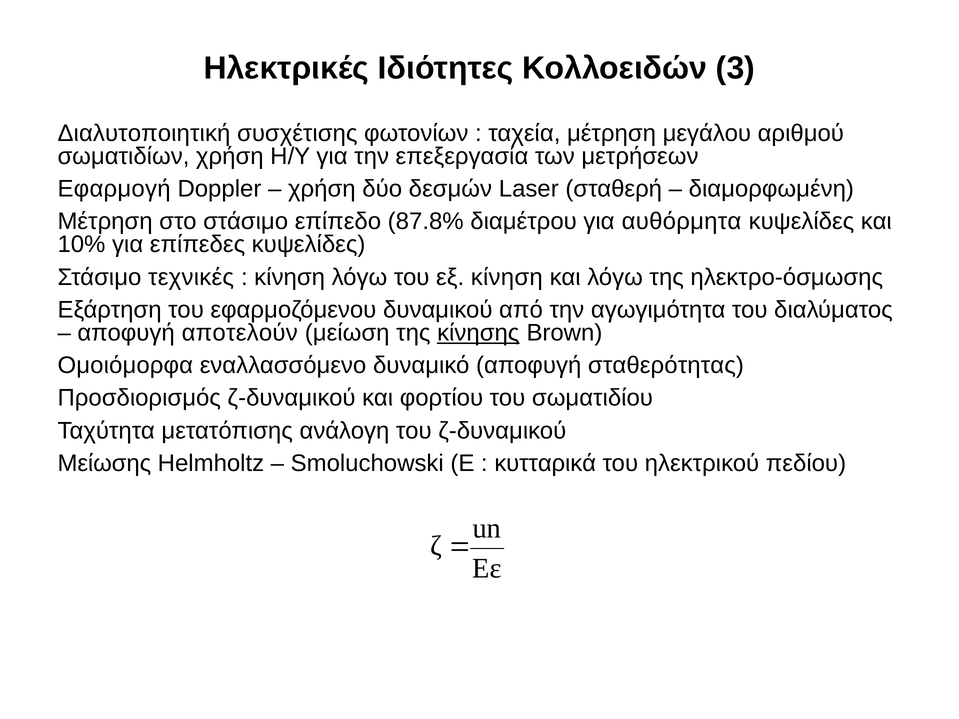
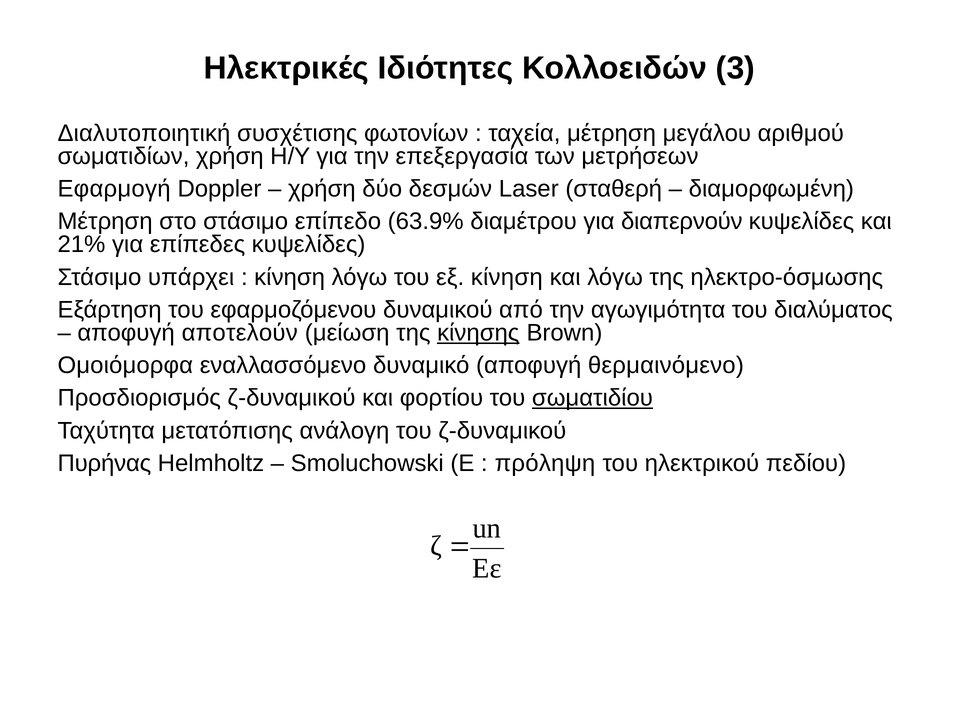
87.8%: 87.8% -> 63.9%
αυθόρμητα: αυθόρμητα -> διαπερνούν
10%: 10% -> 21%
τεχνικές: τεχνικές -> υπάρχει
σταθερότητας: σταθερότητας -> θερμαινόμενο
σωματιδίου underline: none -> present
Μείωσης: Μείωσης -> Πυρήνας
κυτταρικά: κυτταρικά -> πρόληψη
